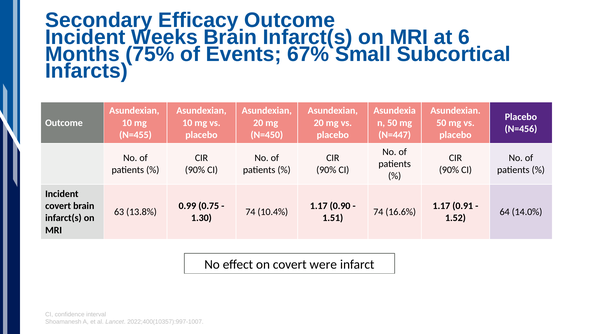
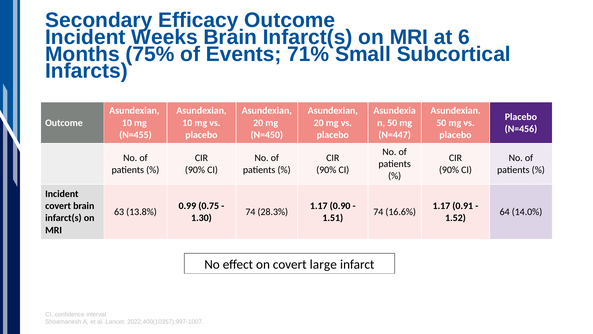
67%: 67% -> 71%
10.4%: 10.4% -> 28.3%
were: were -> large
